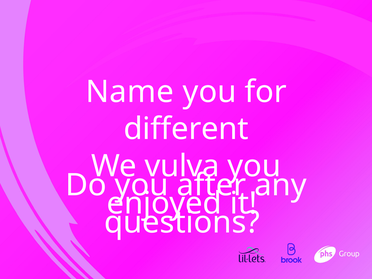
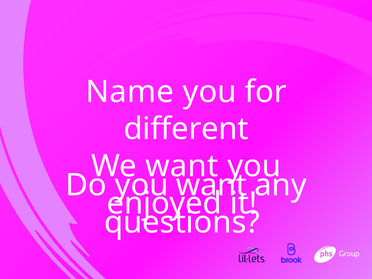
We vulva: vulva -> want
after at (211, 185): after -> want
